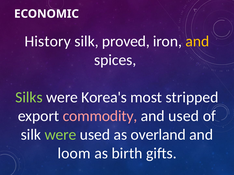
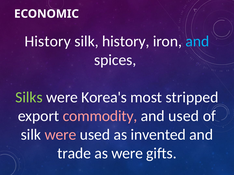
silk proved: proved -> history
and at (197, 41) colour: yellow -> light blue
were at (60, 135) colour: light green -> pink
overland: overland -> invented
loom: loom -> trade
as birth: birth -> were
